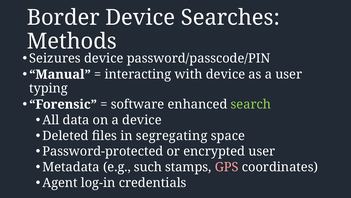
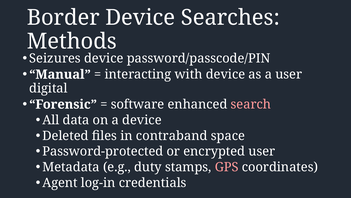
typing: typing -> digital
search colour: light green -> pink
segregating: segregating -> contraband
such: such -> duty
